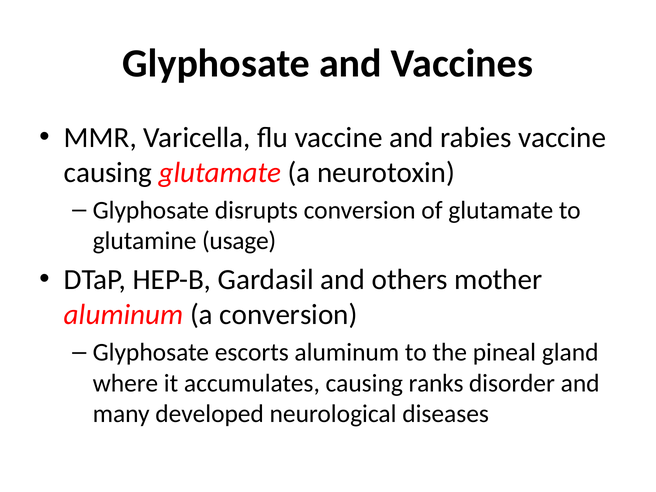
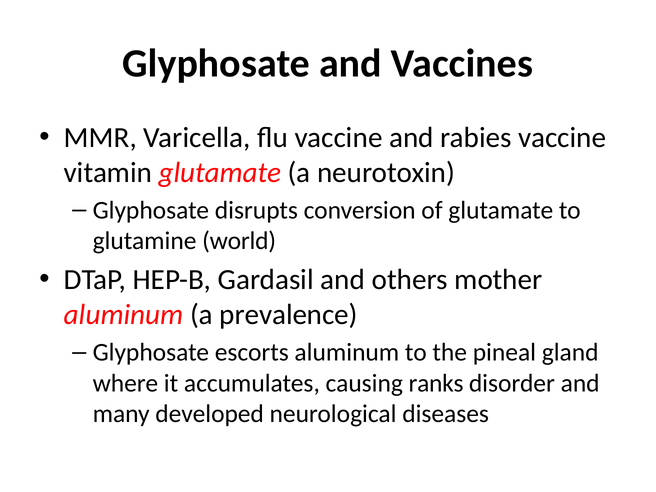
causing at (108, 173): causing -> vitamin
usage: usage -> world
a conversion: conversion -> prevalence
